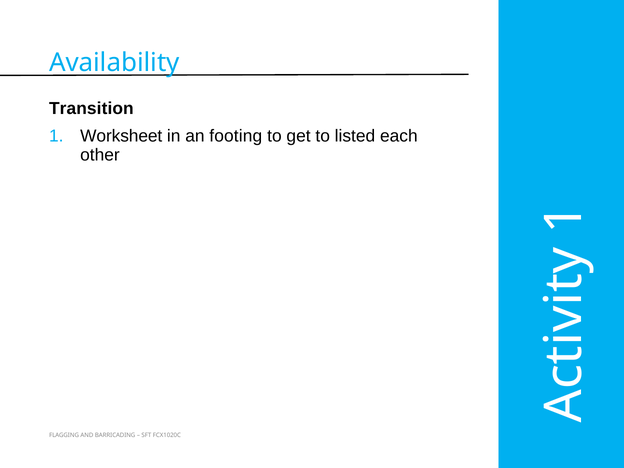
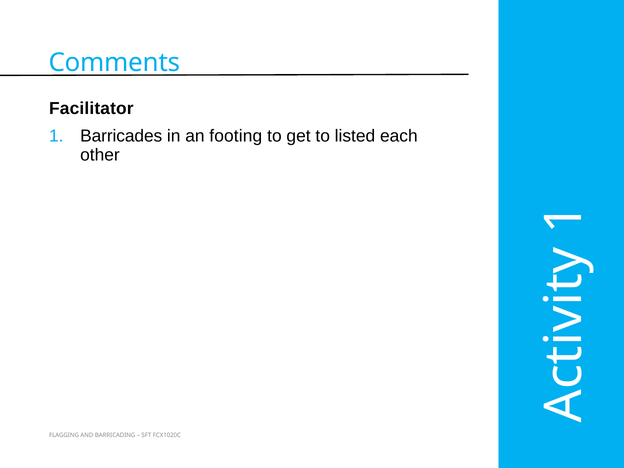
Availability: Availability -> Comments
Transition: Transition -> Facilitator
Worksheet: Worksheet -> Barricades
